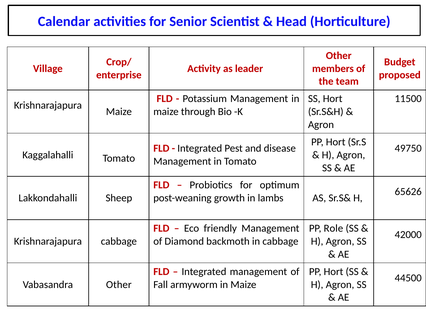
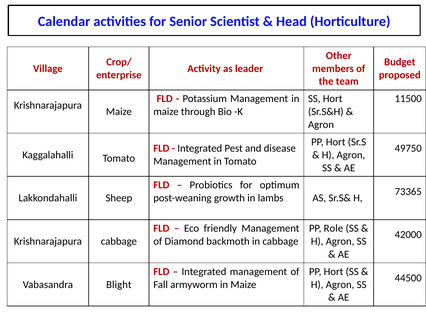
65626: 65626 -> 73365
Vabasandra Other: Other -> Blight
